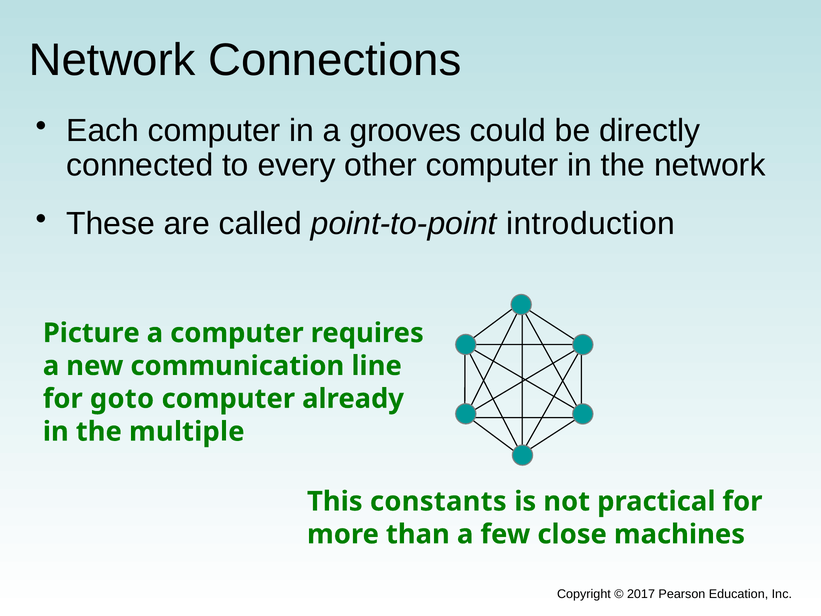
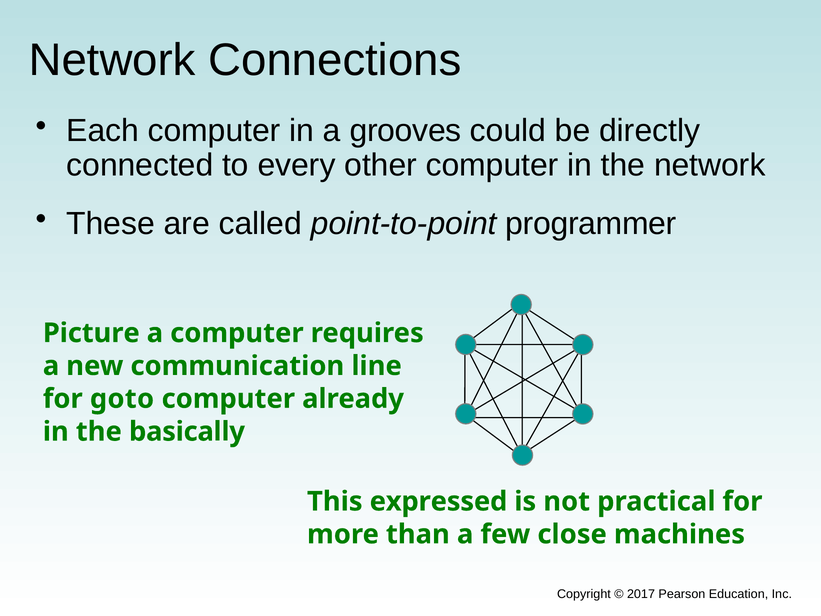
introduction: introduction -> programmer
multiple: multiple -> basically
constants: constants -> expressed
